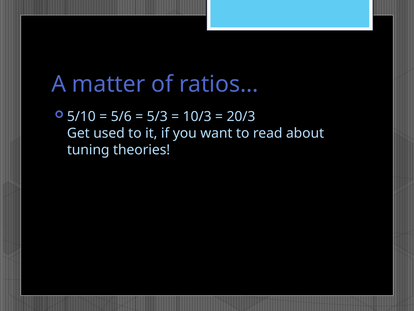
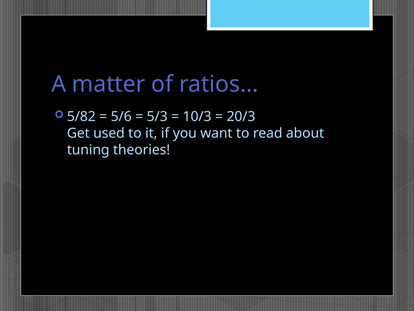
5/10: 5/10 -> 5/82
